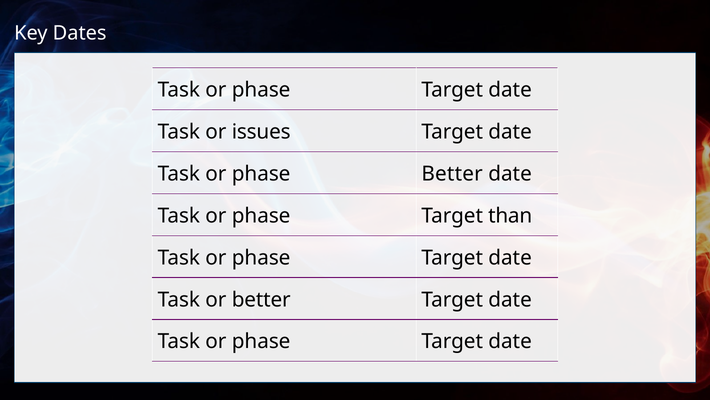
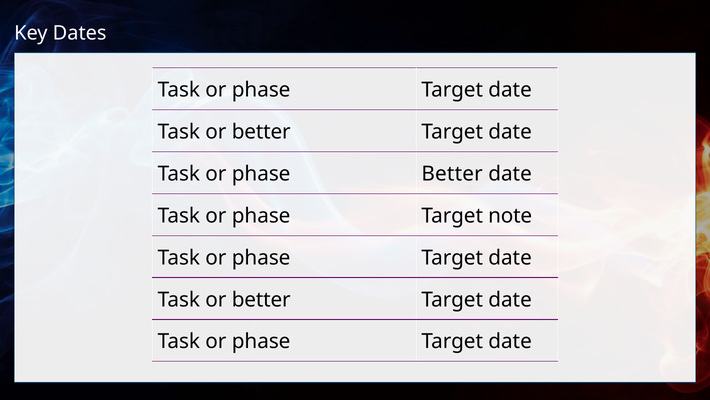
issues at (261, 132): issues -> better
than: than -> note
